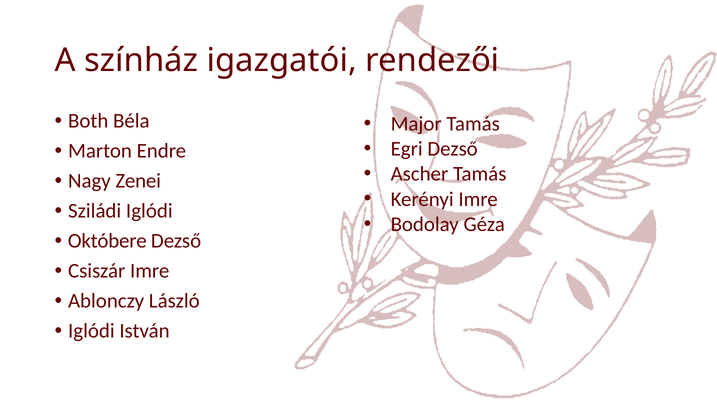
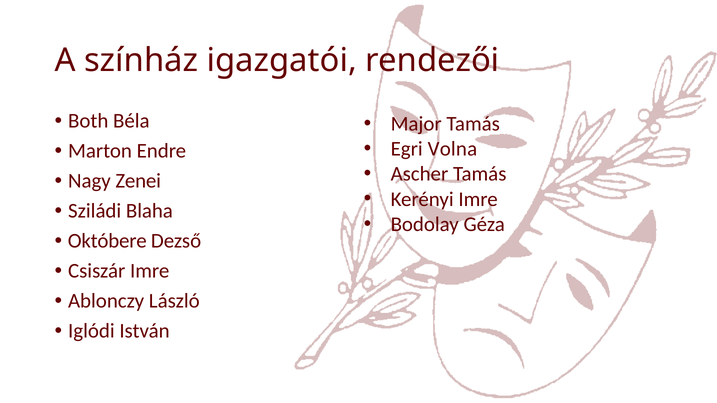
Egri Dezső: Dezső -> Volna
Sziládi Iglódi: Iglódi -> Blaha
